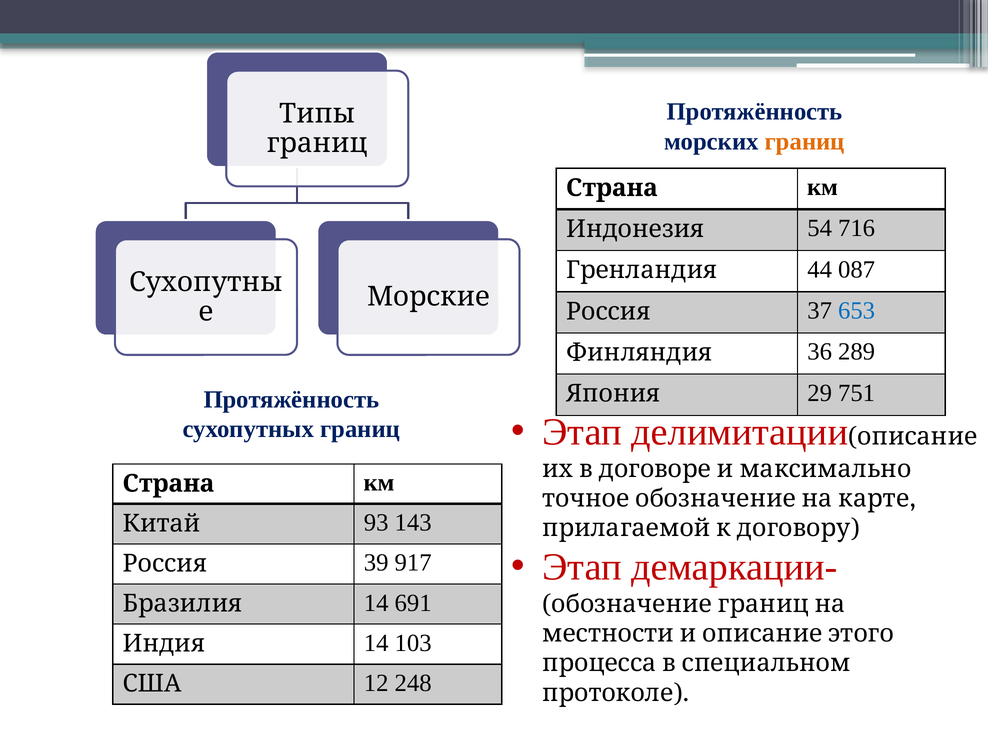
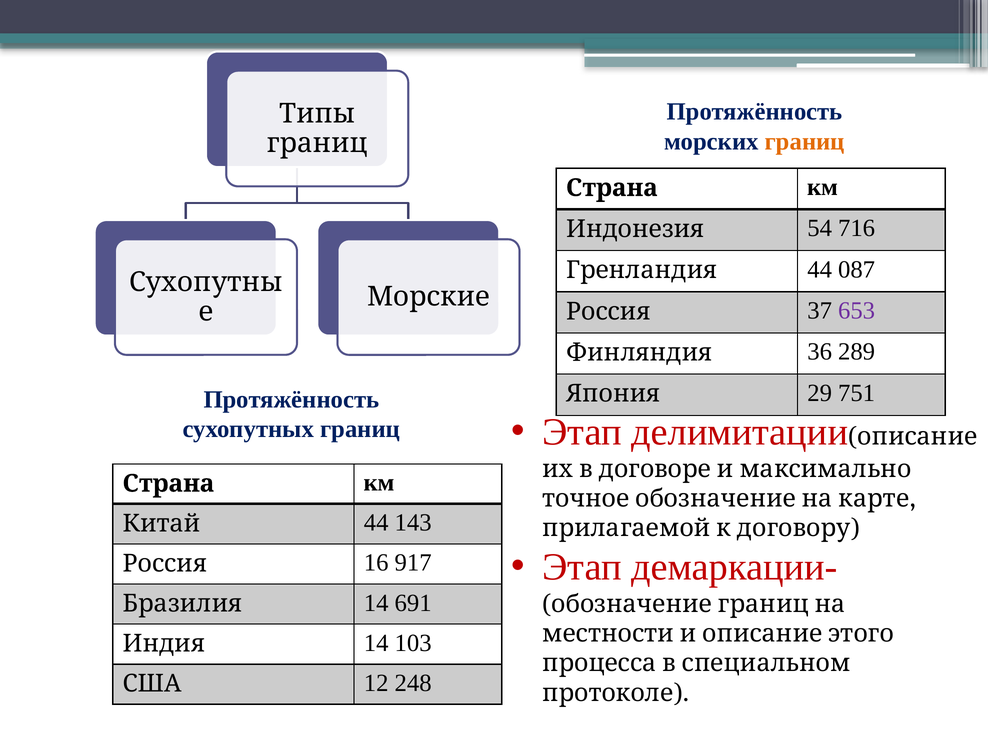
653 colour: blue -> purple
Китай 93: 93 -> 44
39: 39 -> 16
